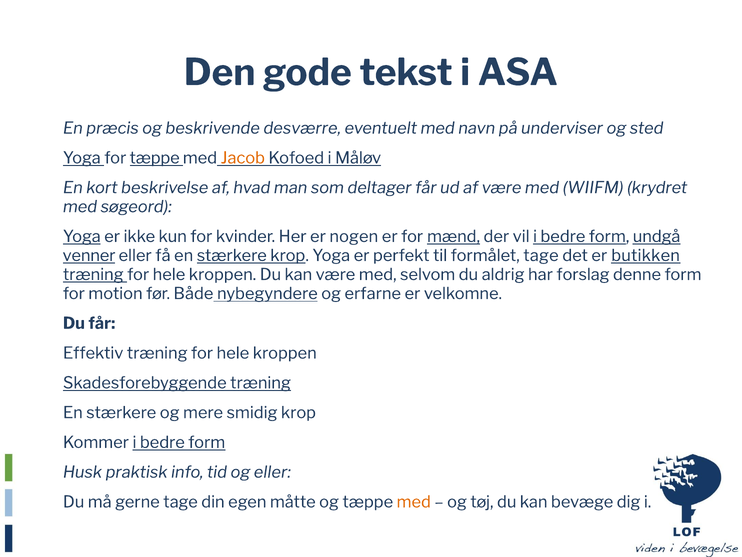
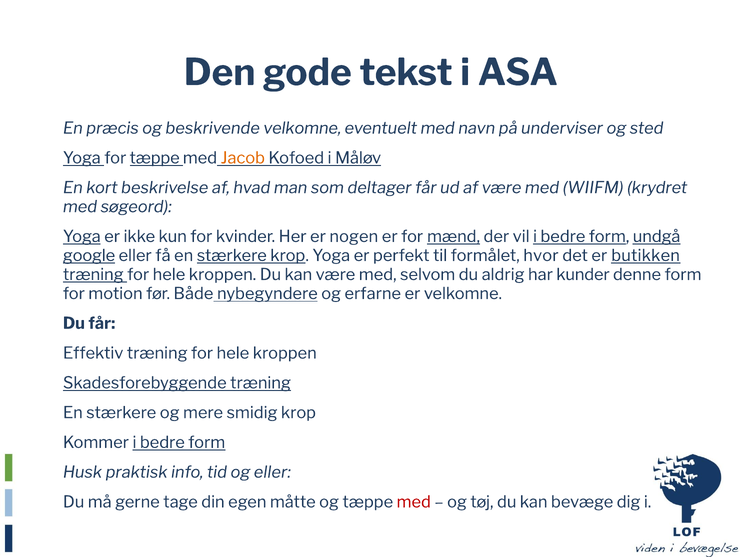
beskrivende desværre: desværre -> velkomne
venner: venner -> google
formålet tage: tage -> hvor
forslag: forslag -> kunder
med at (414, 502) colour: orange -> red
